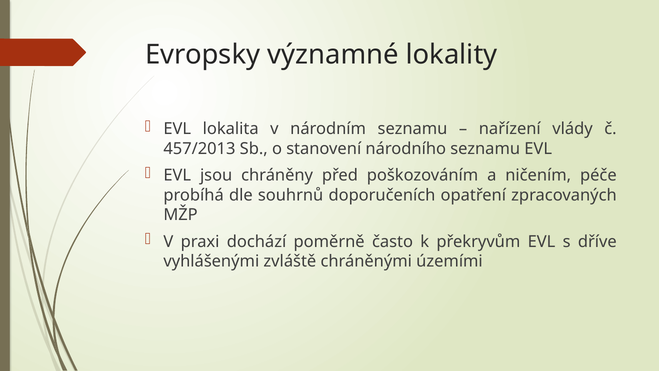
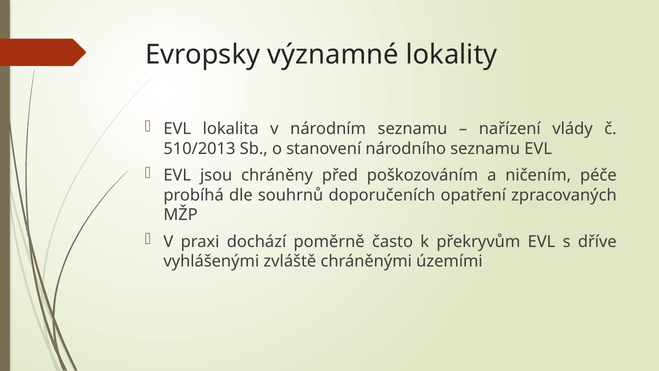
457/2013: 457/2013 -> 510/2013
